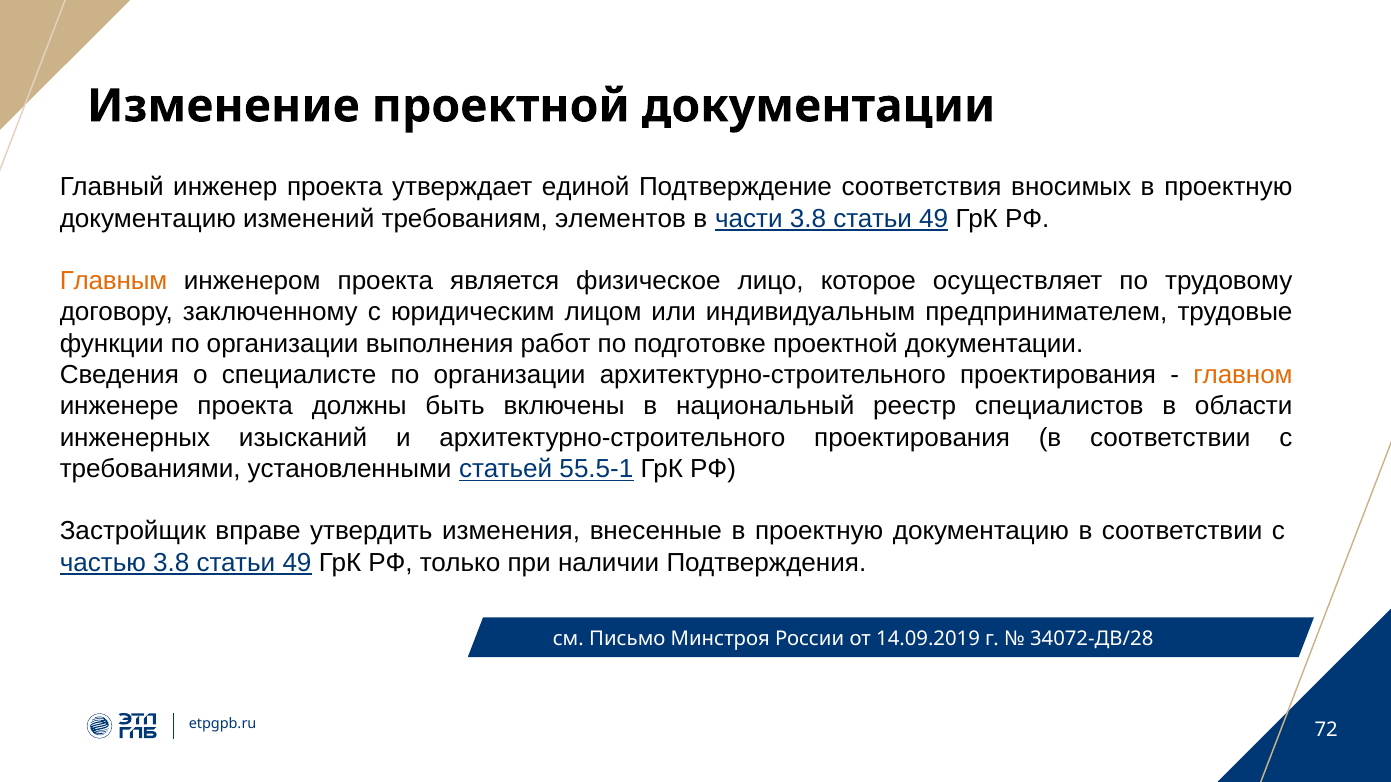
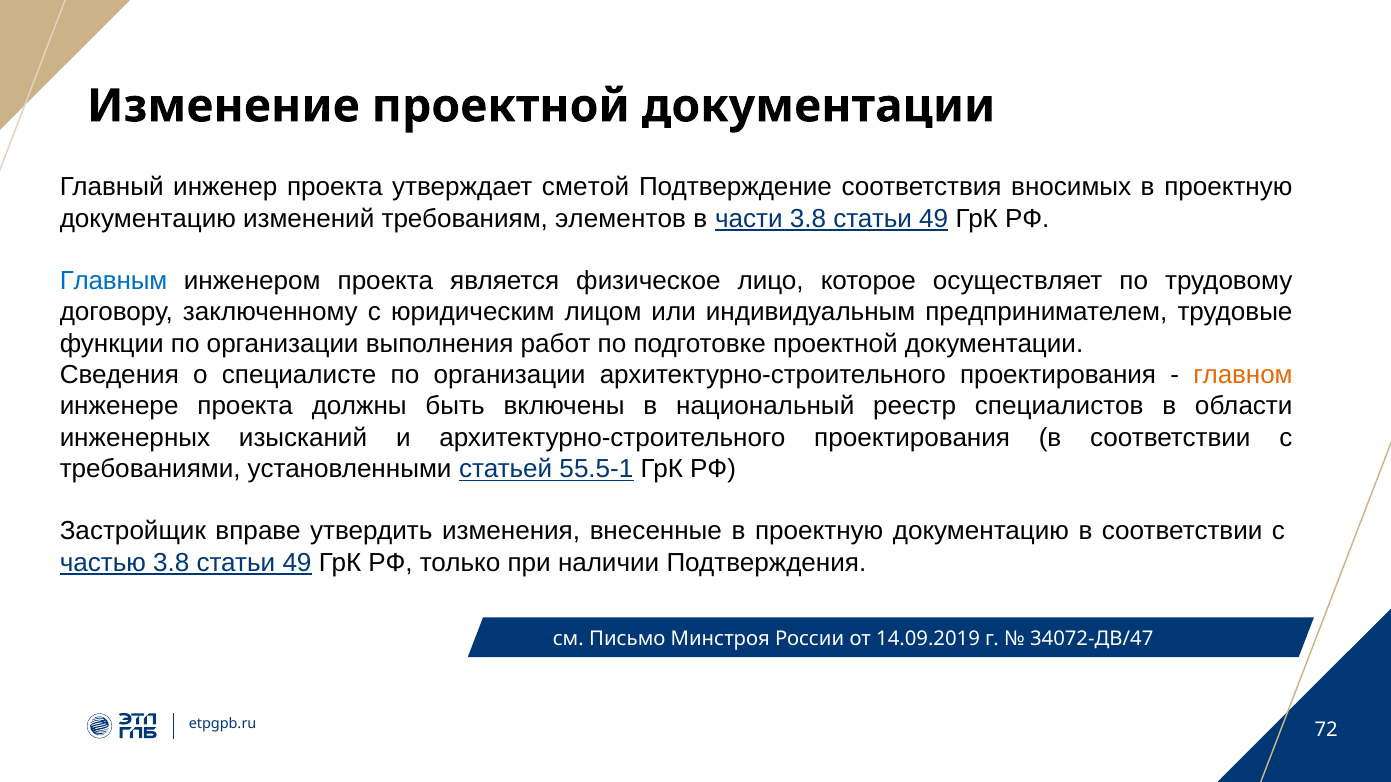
единой: единой -> сметой
Главным colour: orange -> blue
34072-ДВ/28: 34072-ДВ/28 -> 34072-ДВ/47
